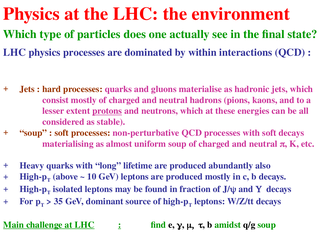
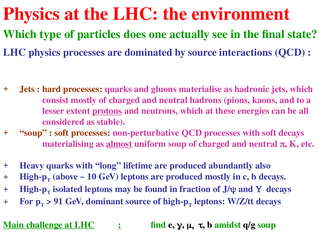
by within: within -> source
almost underline: none -> present
35: 35 -> 91
